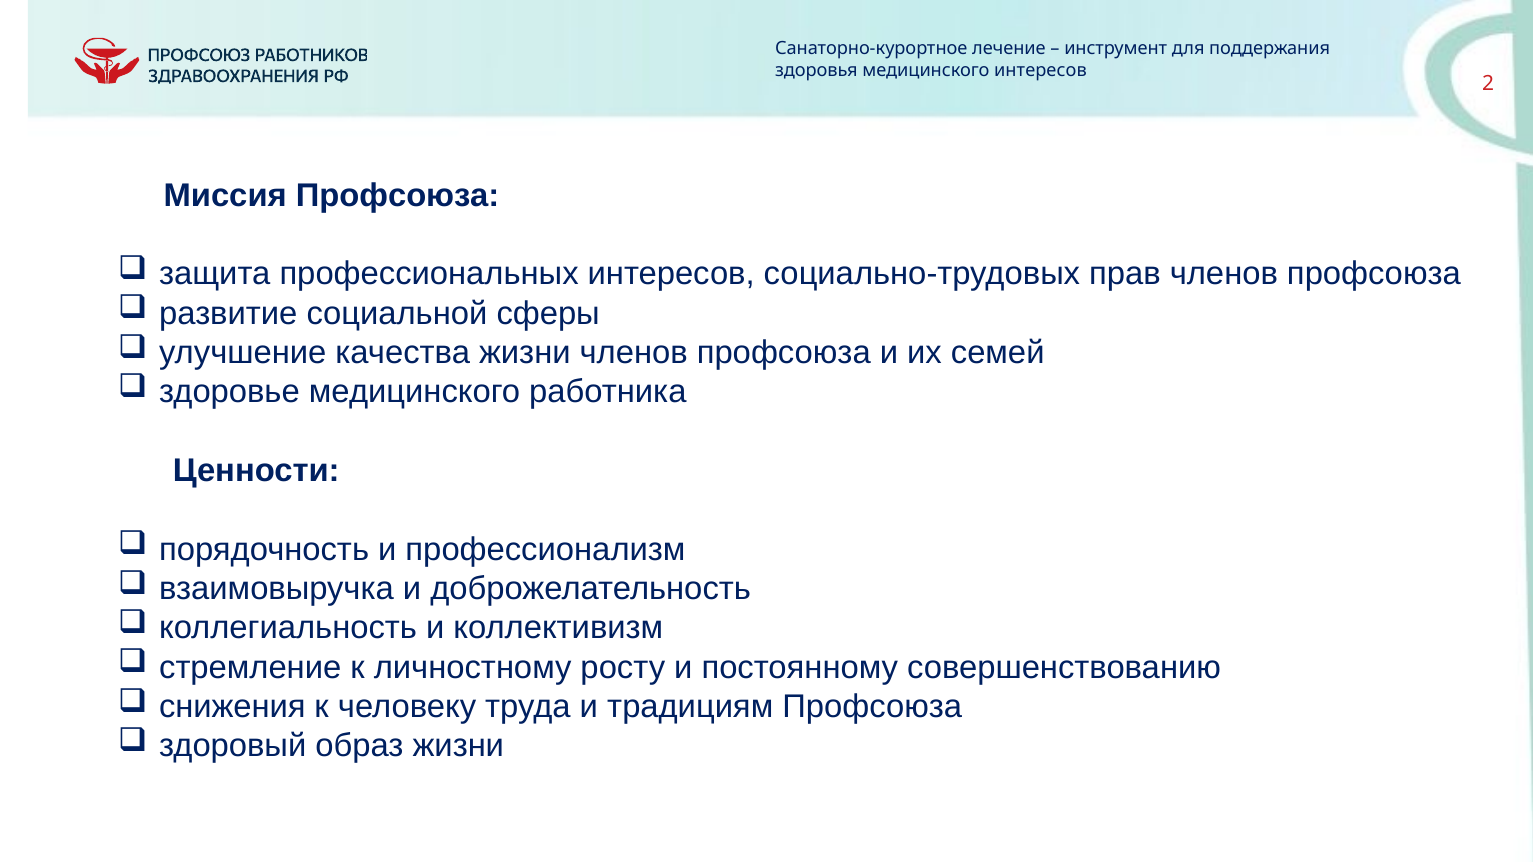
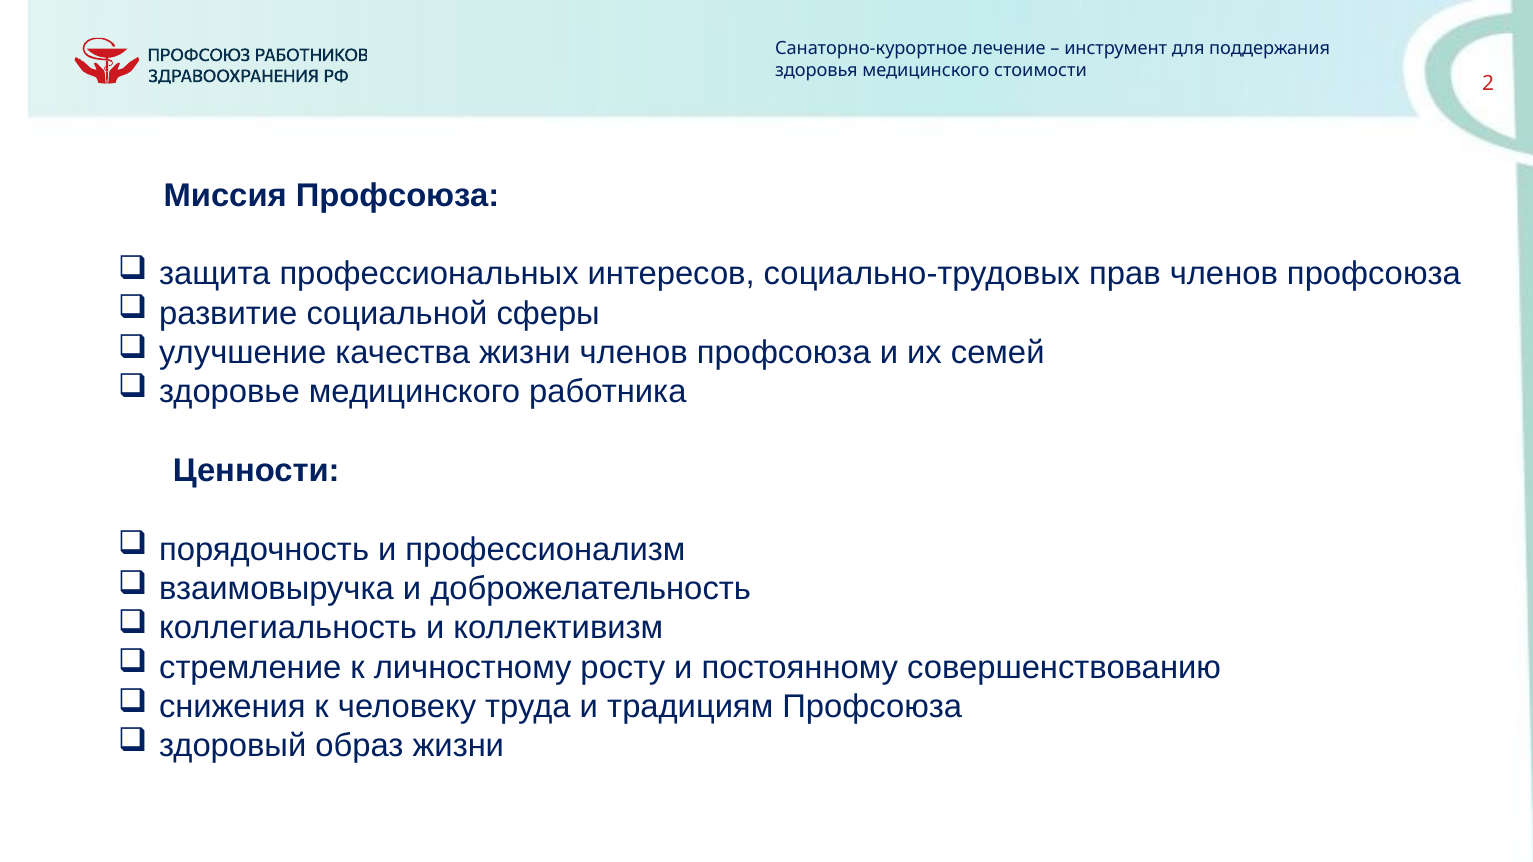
медицинского интересов: интересов -> стоимости
